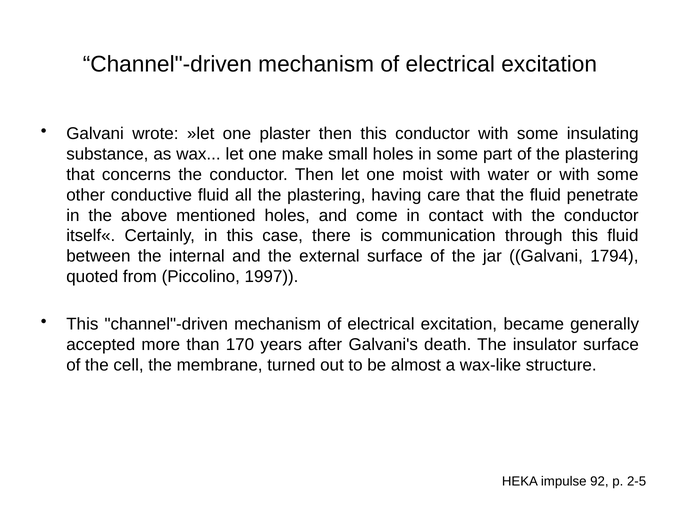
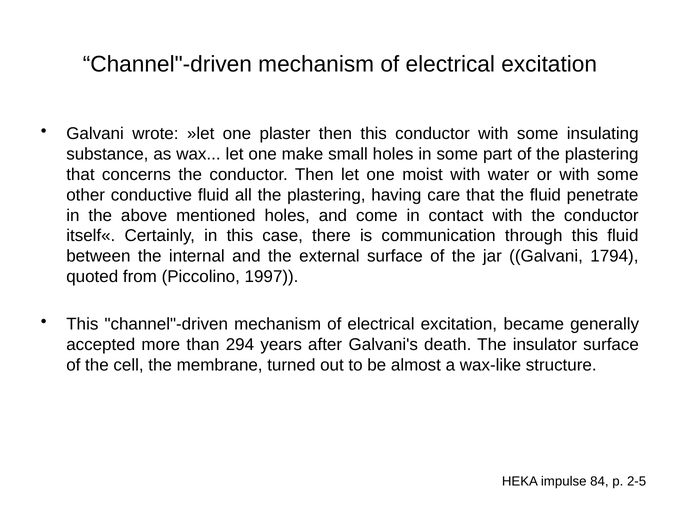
170: 170 -> 294
92: 92 -> 84
